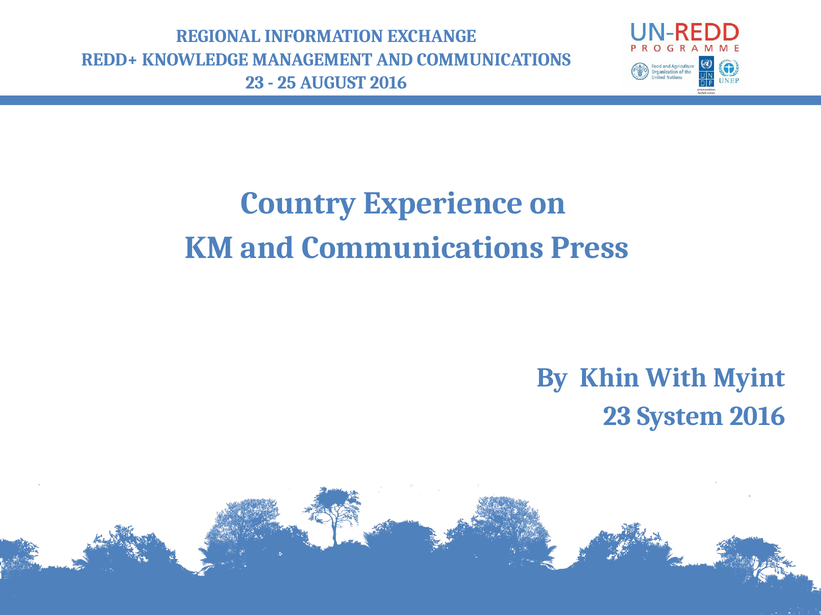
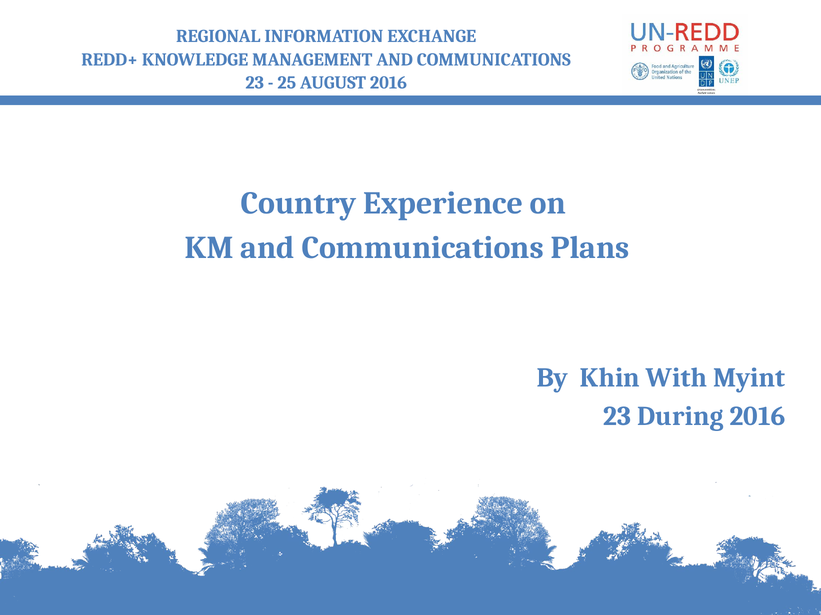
Press: Press -> Plans
System: System -> During
